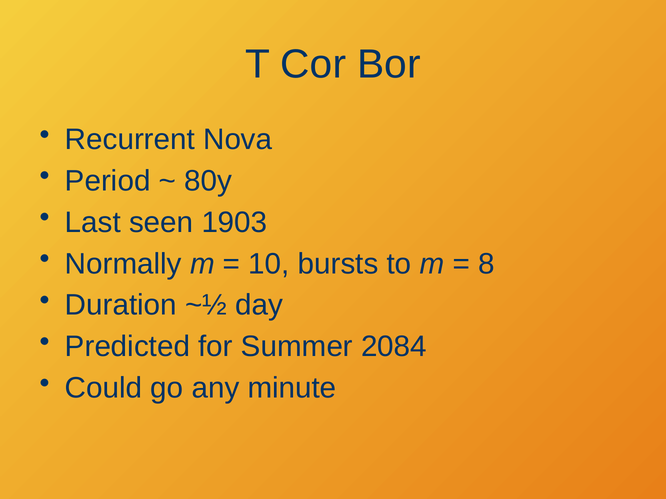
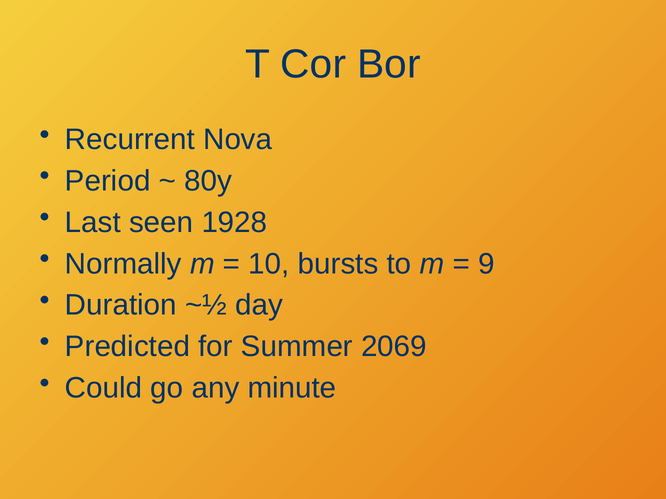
1903: 1903 -> 1928
8: 8 -> 9
2084: 2084 -> 2069
